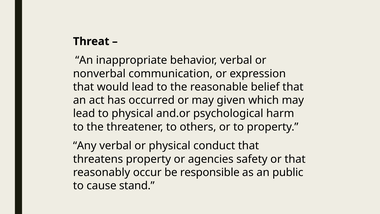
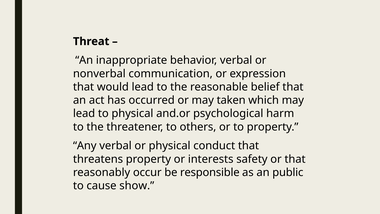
given: given -> taken
agencies: agencies -> interests
stand: stand -> show
